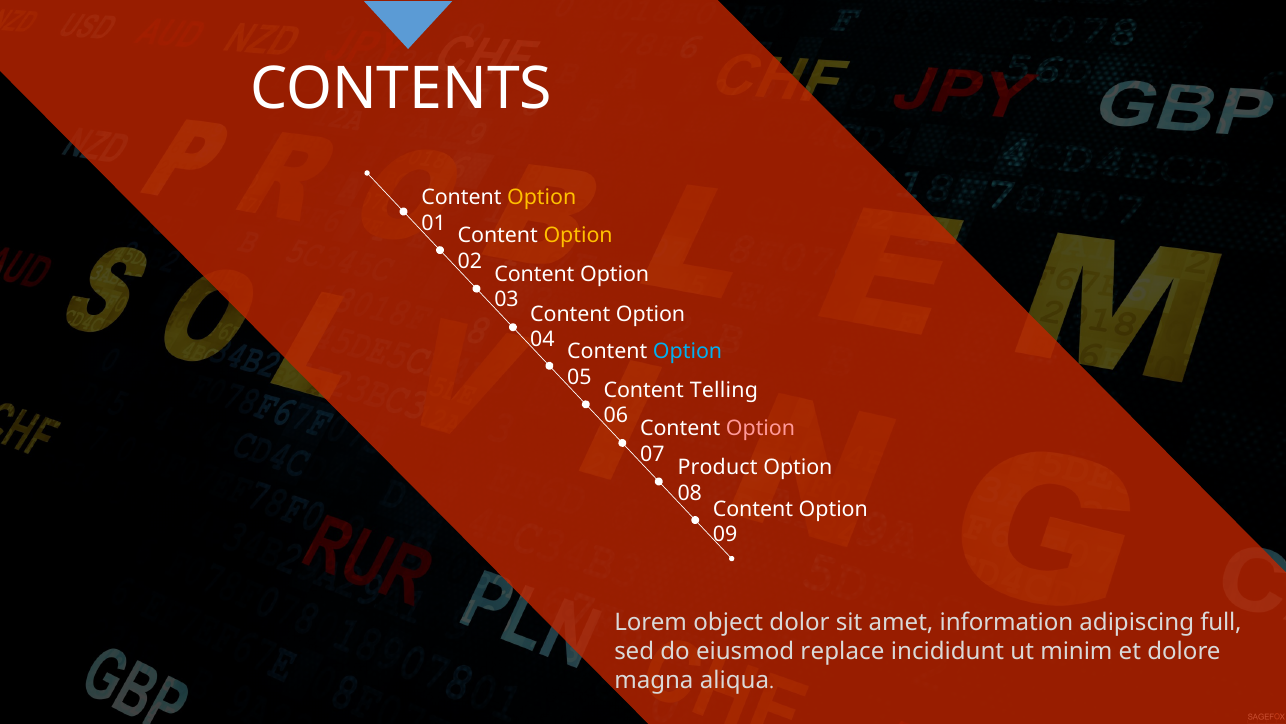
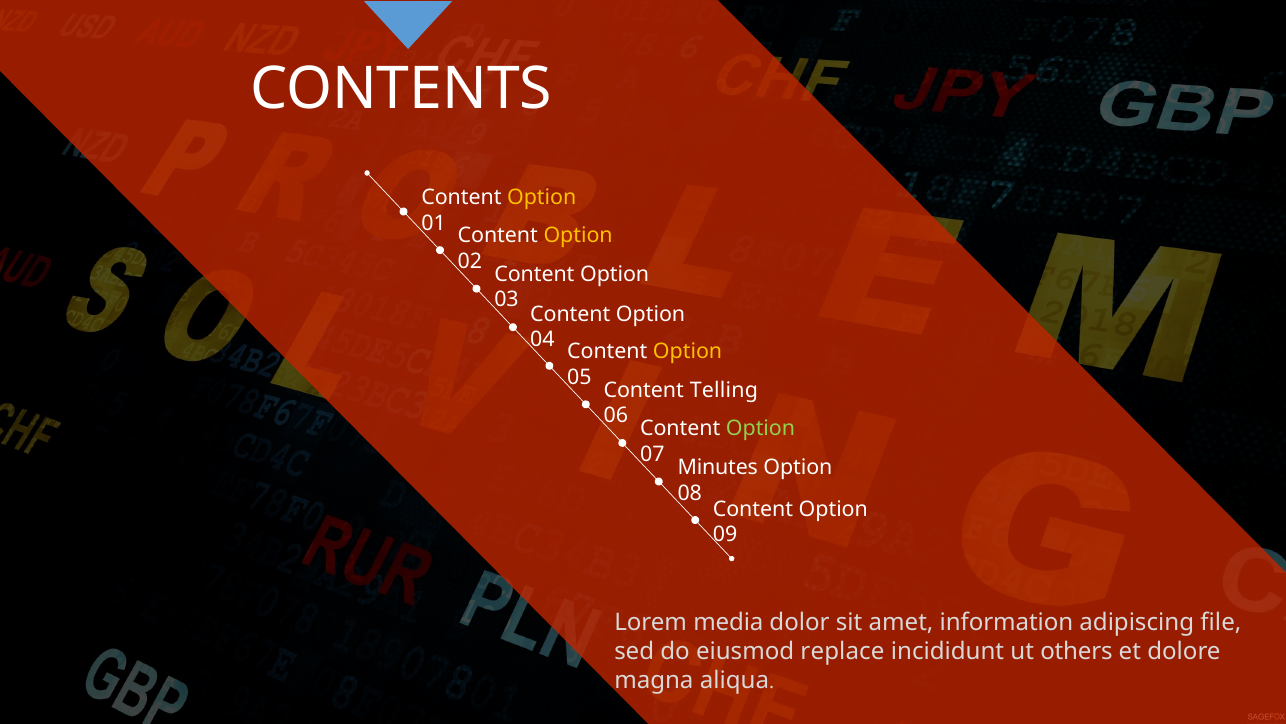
Option at (688, 352) colour: light blue -> yellow
Option at (761, 429) colour: pink -> light green
Product: Product -> Minutes
object: object -> media
full: full -> file
minim: minim -> others
